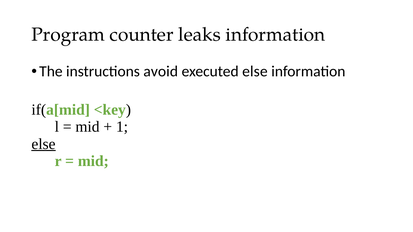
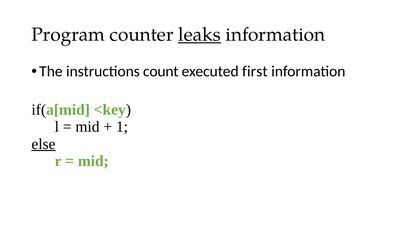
leaks underline: none -> present
avoid: avoid -> count
executed else: else -> first
